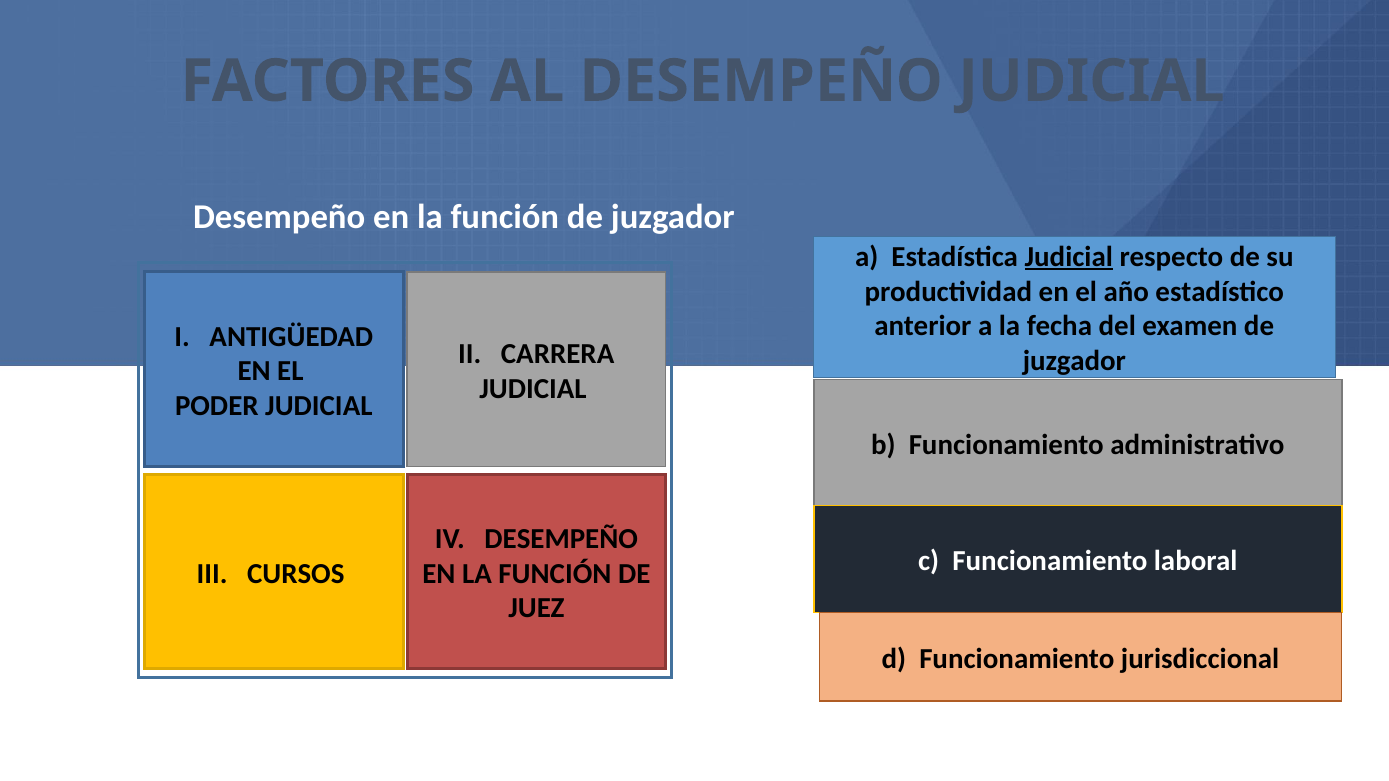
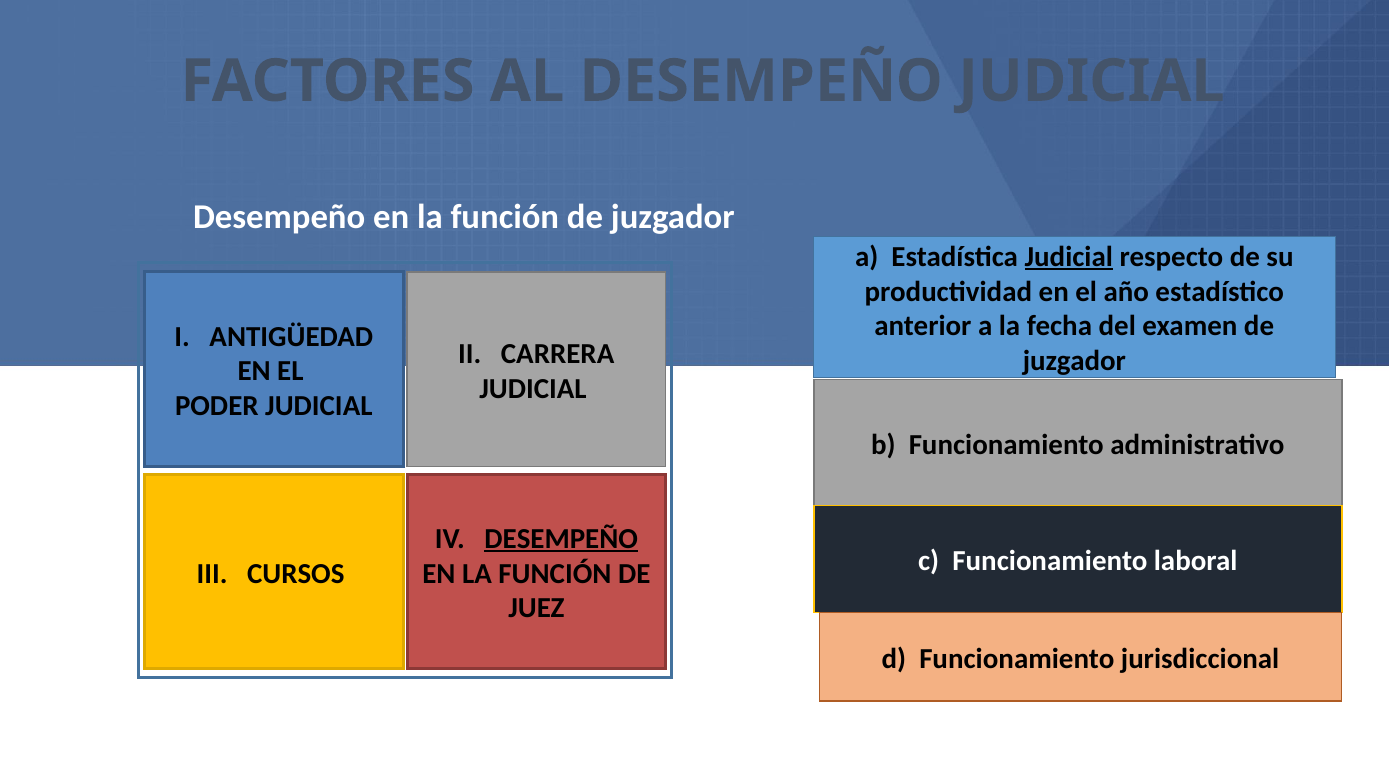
DESEMPEÑO at (561, 539) underline: none -> present
